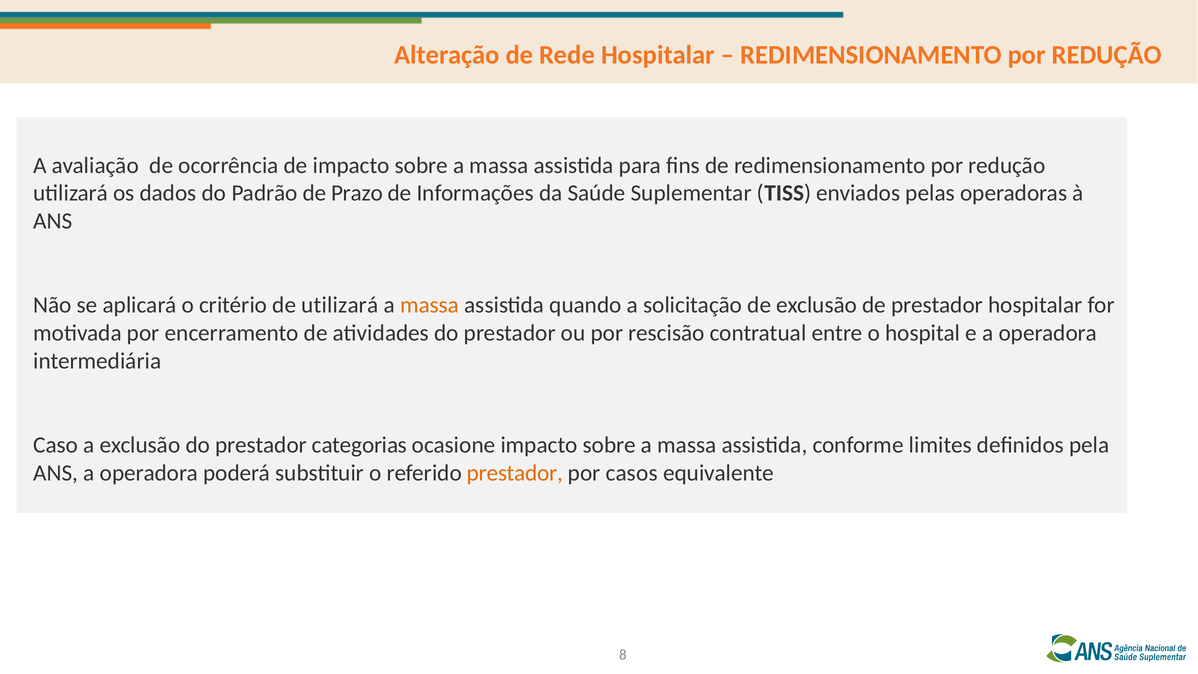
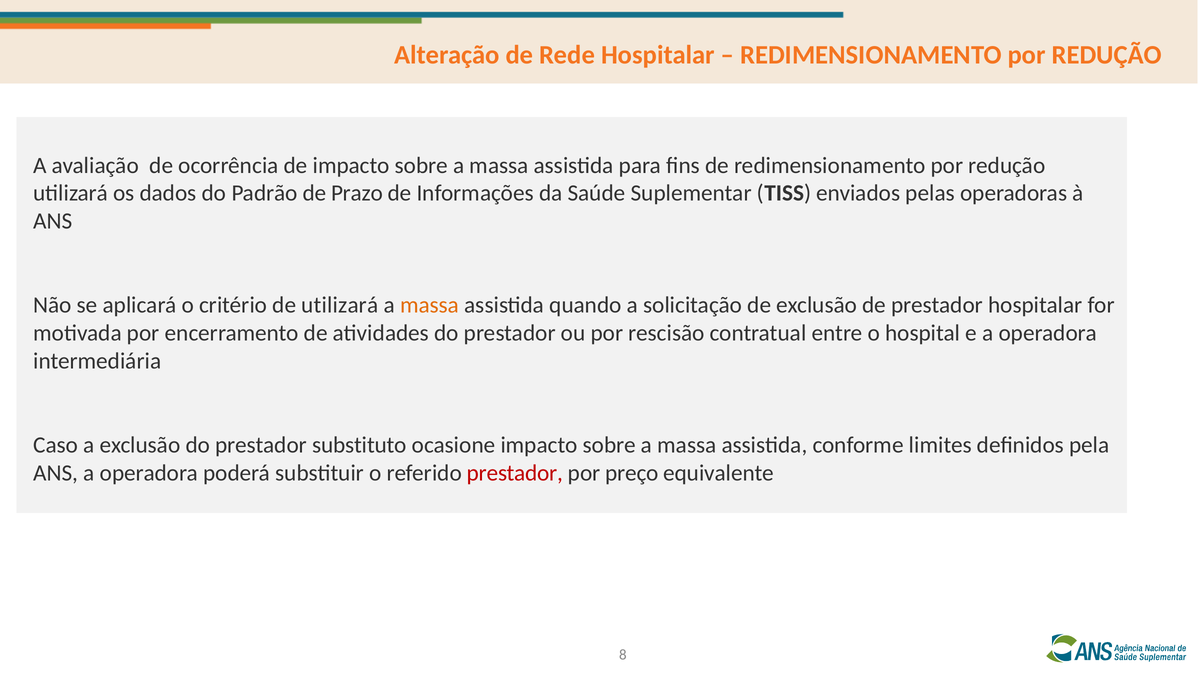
categorias: categorias -> substituto
prestador at (515, 473) colour: orange -> red
casos: casos -> preço
